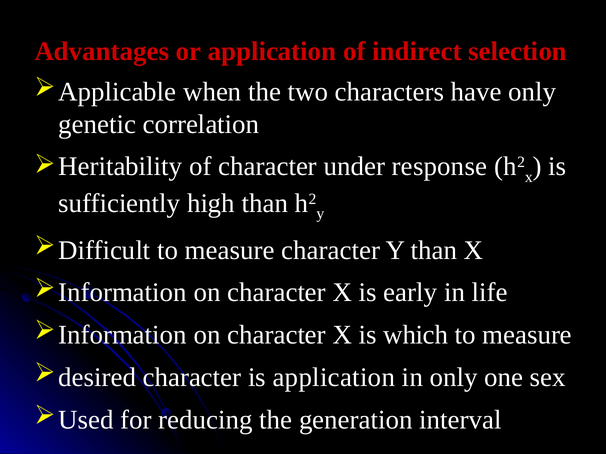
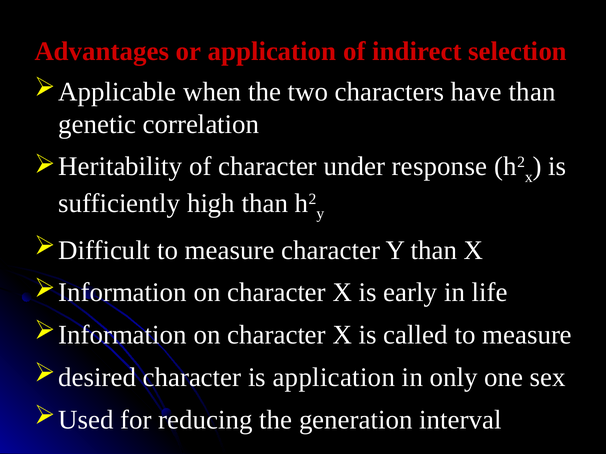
have only: only -> than
which: which -> called
